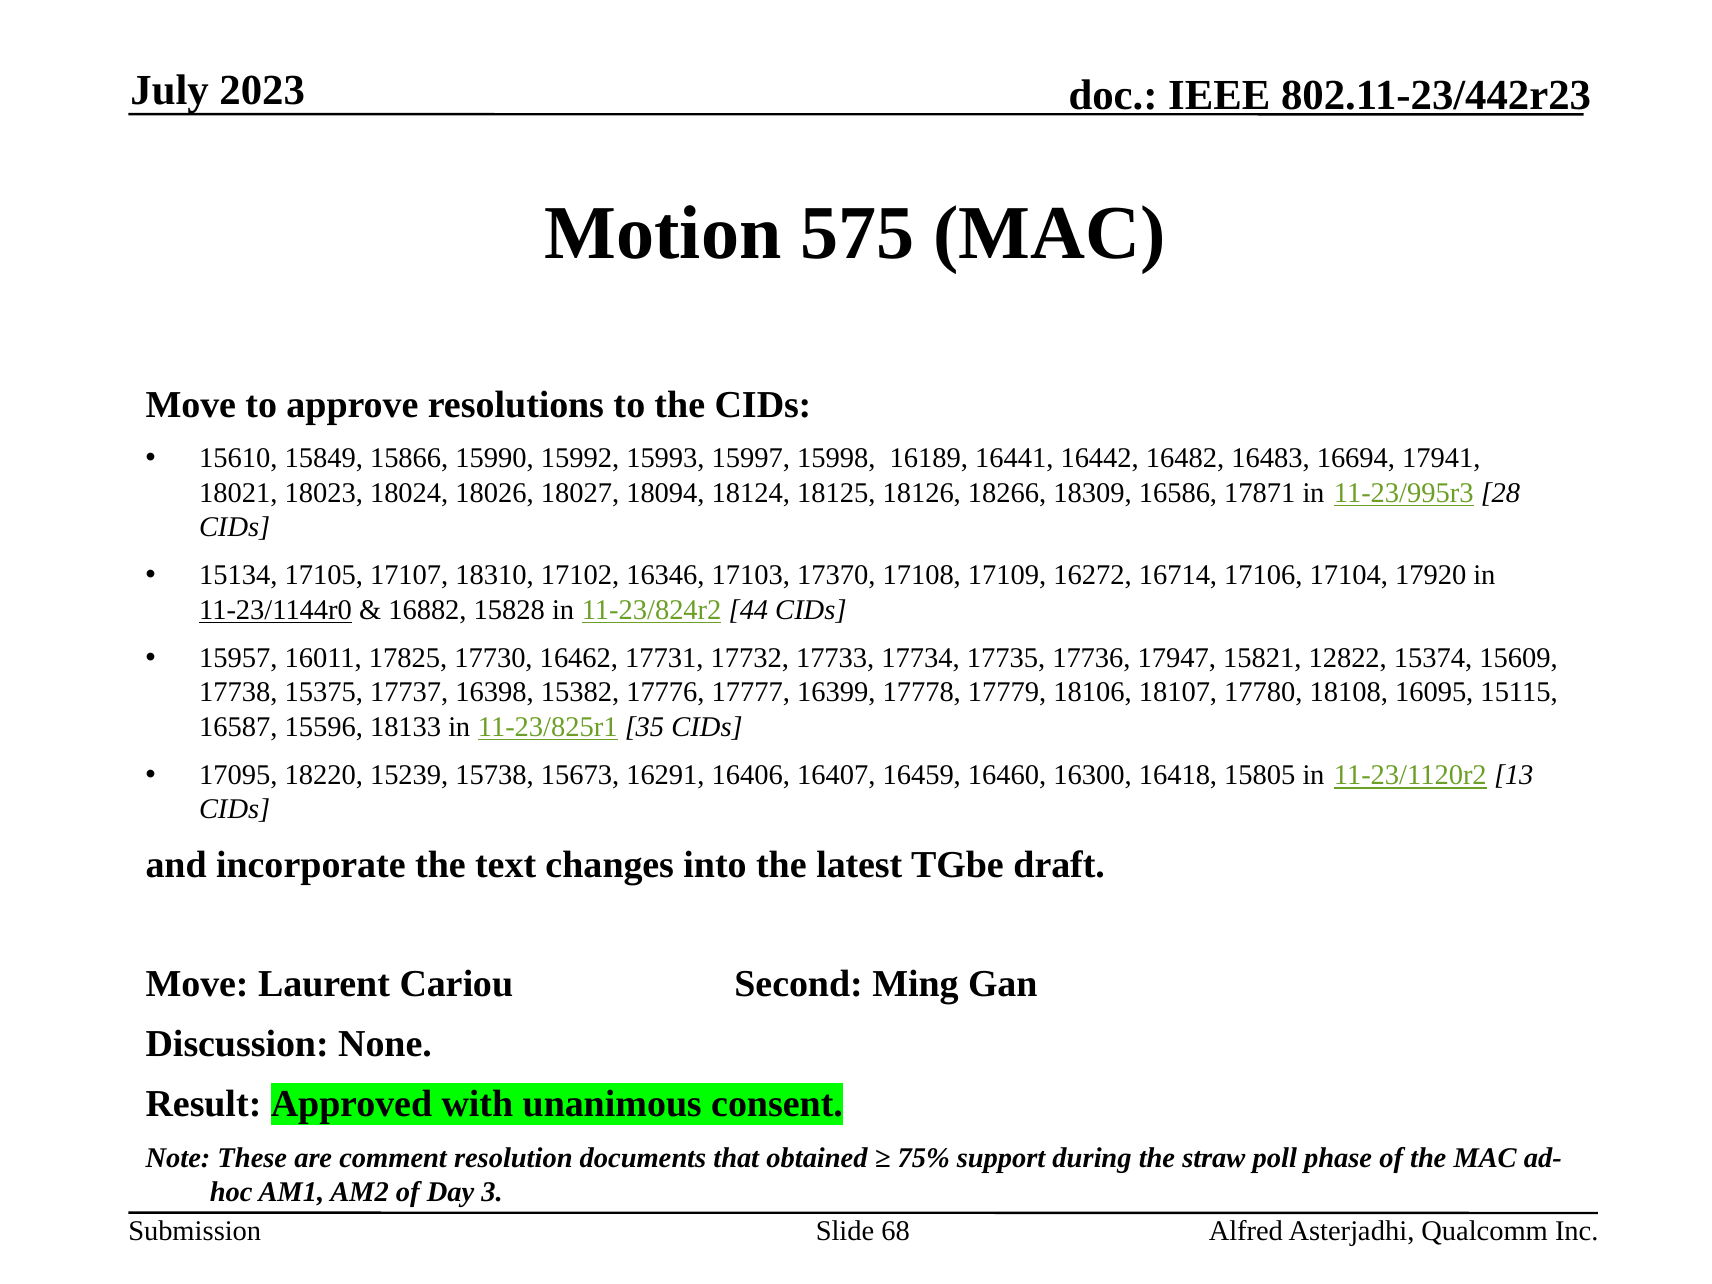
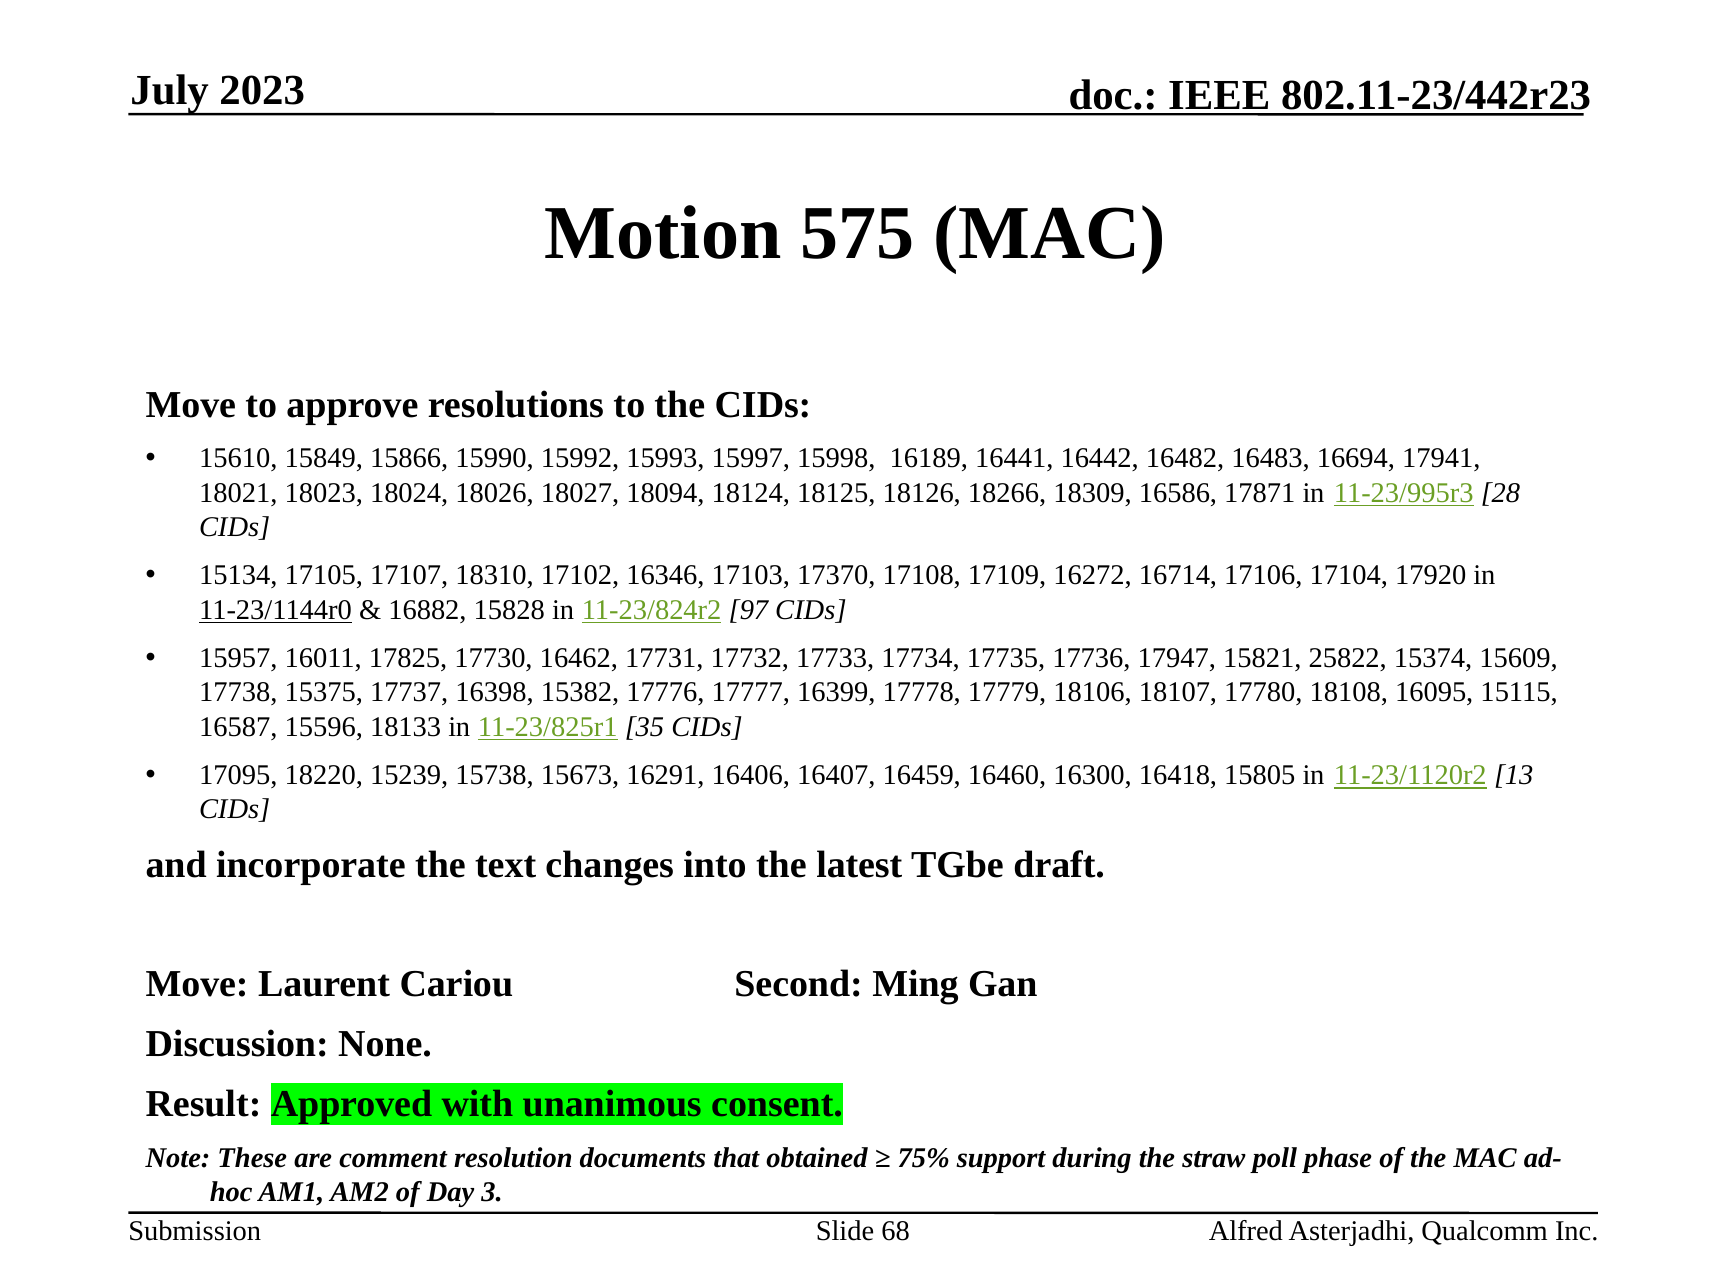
44: 44 -> 97
12822: 12822 -> 25822
